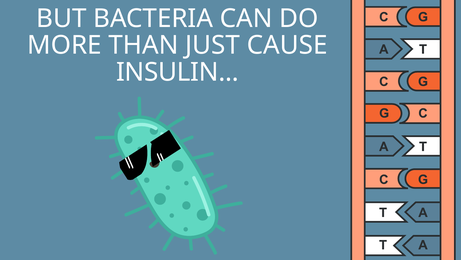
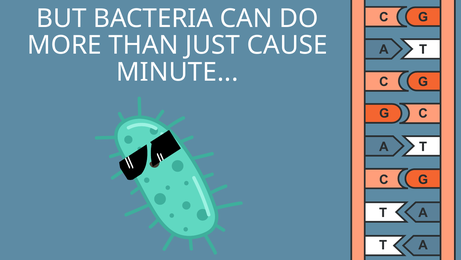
INSULIN: INSULIN -> MINUTE
